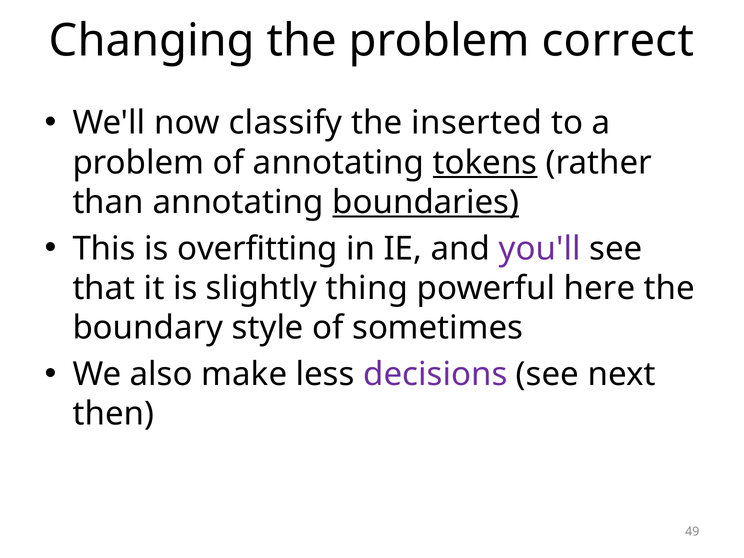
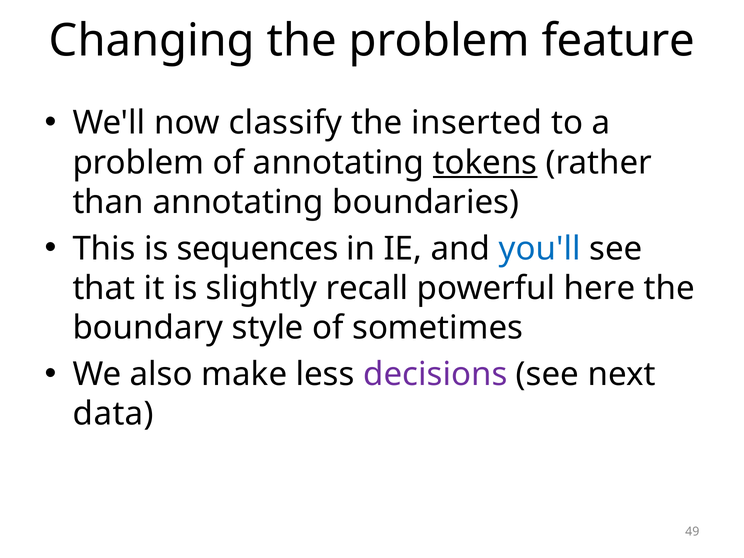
correct: correct -> feature
boundaries underline: present -> none
overfitting: overfitting -> sequences
you'll colour: purple -> blue
thing: thing -> recall
then: then -> data
